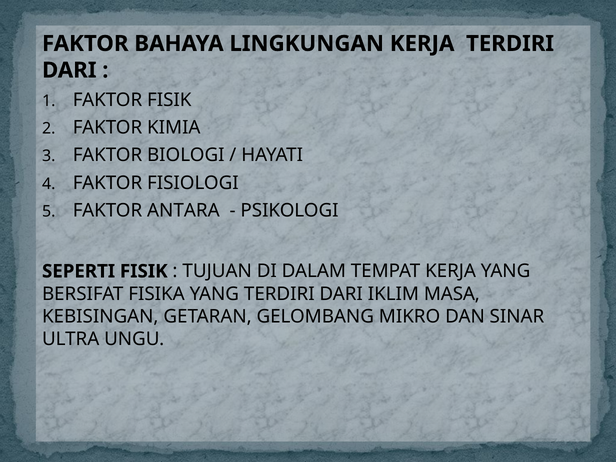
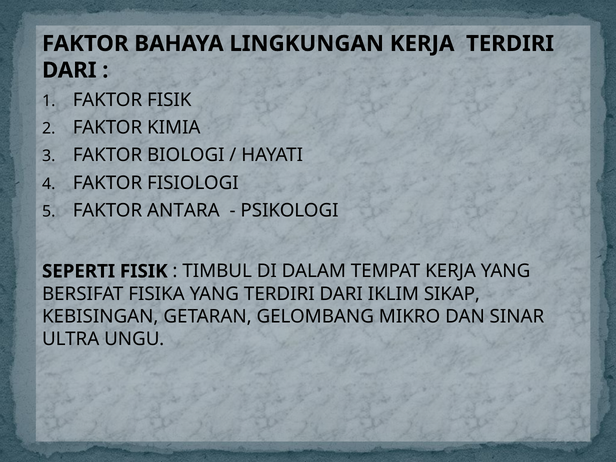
TUJUAN: TUJUAN -> TIMBUL
MASA: MASA -> SIKAP
